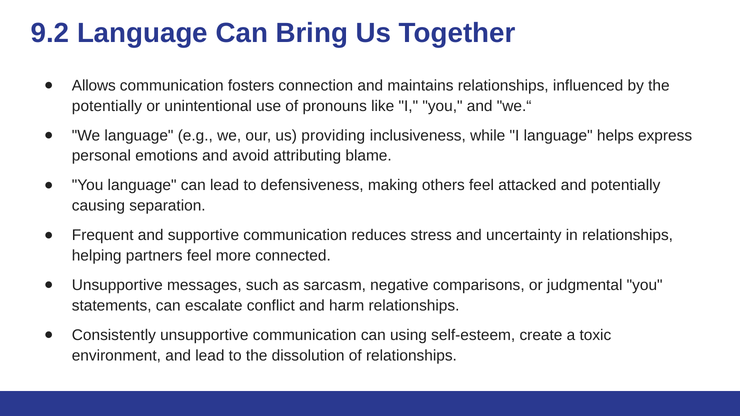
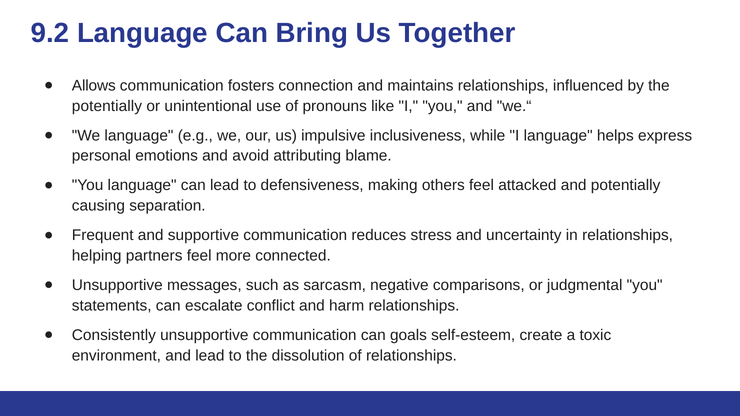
providing: providing -> impulsive
using: using -> goals
